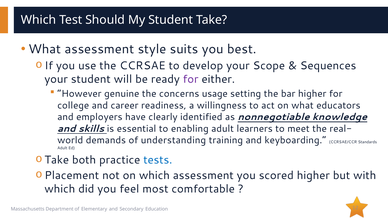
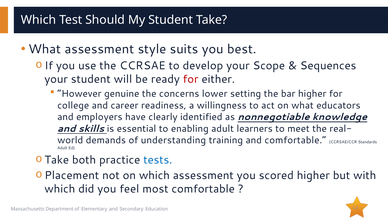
for at (191, 79) colour: purple -> red
usage: usage -> lower
and keyboarding: keyboarding -> comfortable
